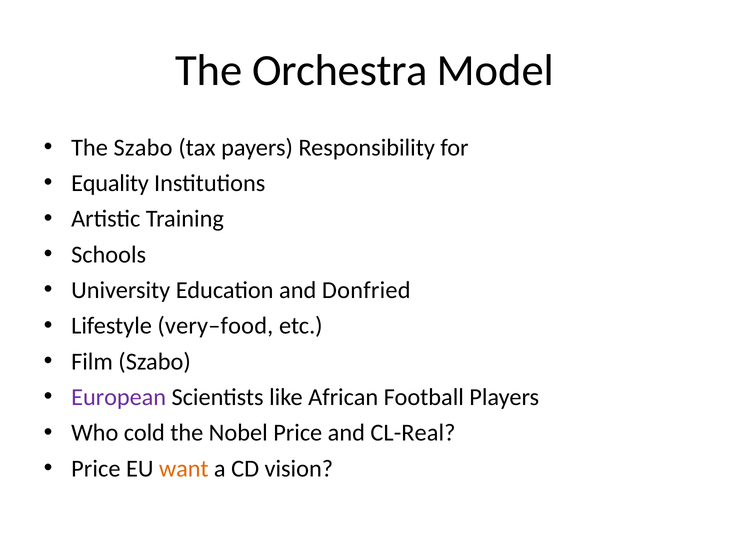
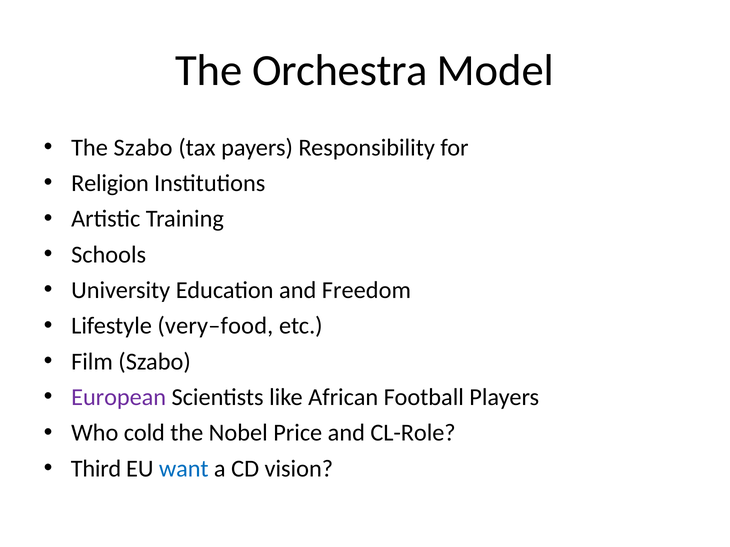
Equality: Equality -> Religion
Donfried: Donfried -> Freedom
CL-Real: CL-Real -> CL-Role
Price at (96, 469): Price -> Third
want colour: orange -> blue
